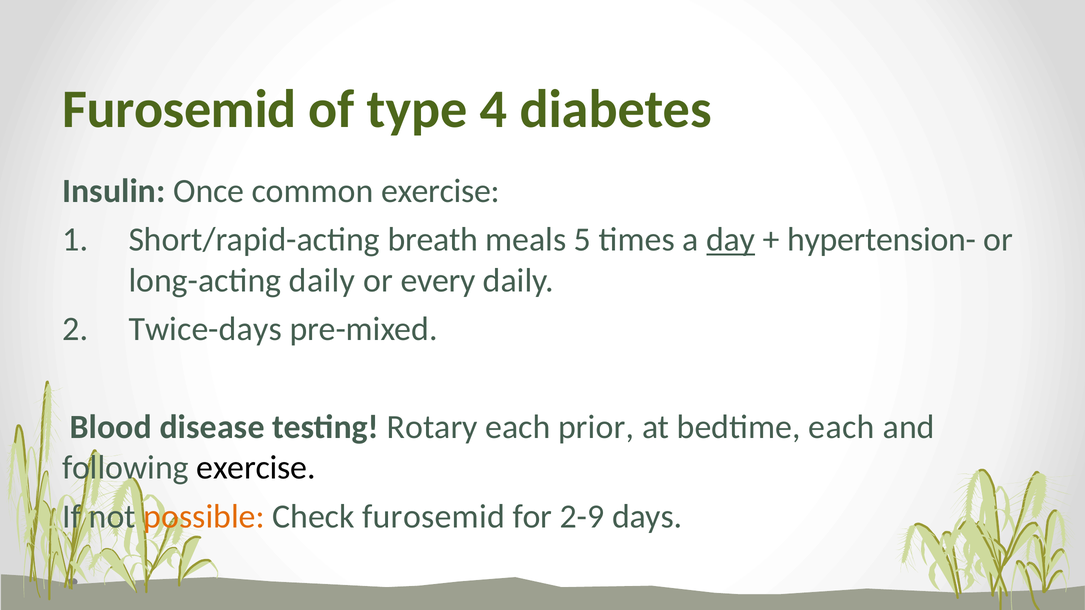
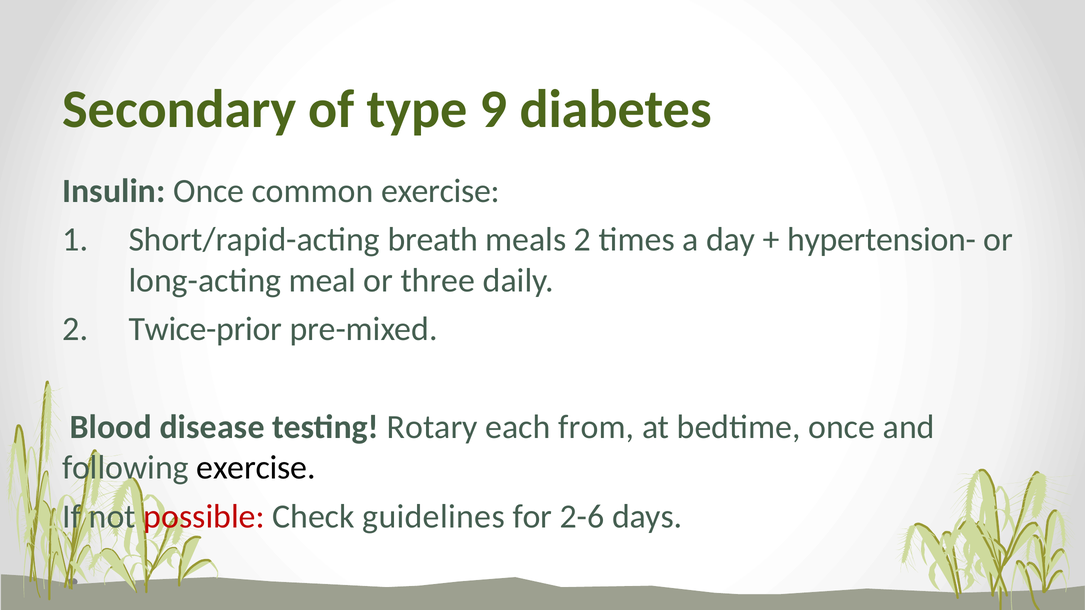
Furosemid at (179, 110): Furosemid -> Secondary
4: 4 -> 9
meals 5: 5 -> 2
day underline: present -> none
long-acting daily: daily -> meal
every: every -> three
Twice-days: Twice-days -> Twice-prior
prior: prior -> from
bedtime each: each -> once
possible colour: orange -> red
Check furosemid: furosemid -> guidelines
2-9: 2-9 -> 2-6
